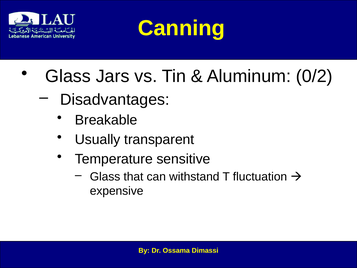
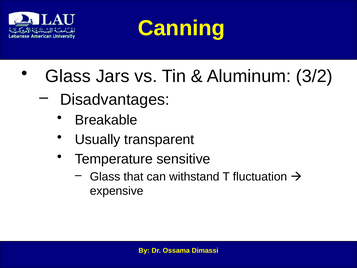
0/2: 0/2 -> 3/2
